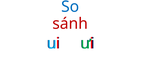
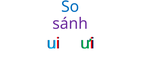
sánh colour: red -> purple
